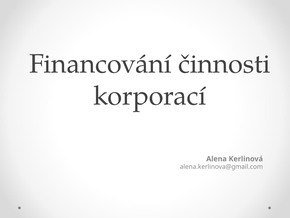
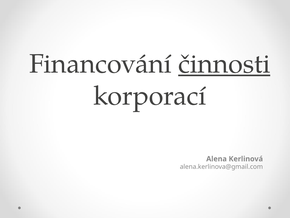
činnosti underline: none -> present
